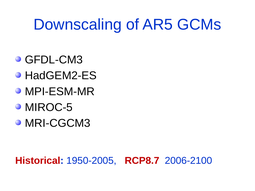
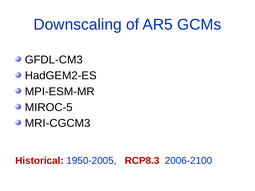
RCP8.7: RCP8.7 -> RCP8.3
